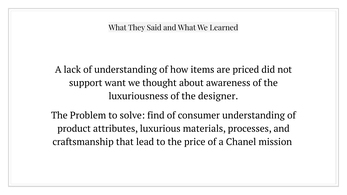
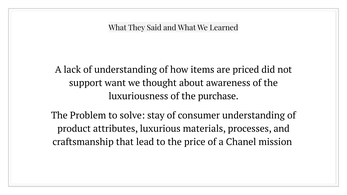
designer: designer -> purchase
find: find -> stay
